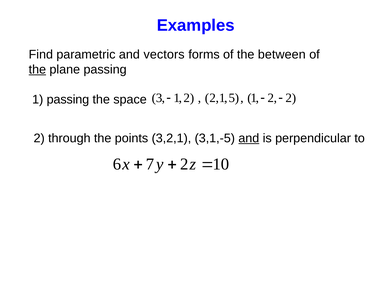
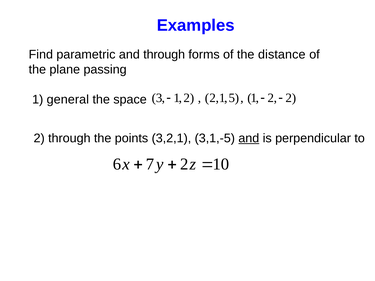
and vectors: vectors -> through
between: between -> distance
the at (37, 70) underline: present -> none
1 passing: passing -> general
